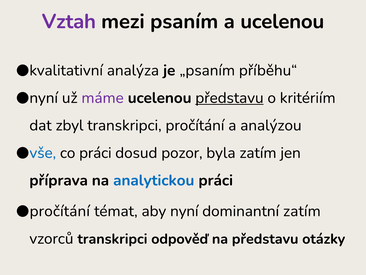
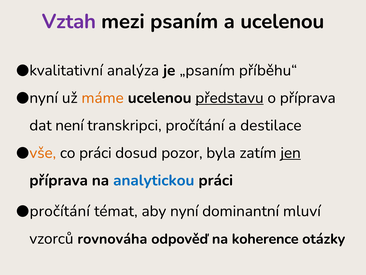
máme colour: purple -> orange
o kritériím: kritériím -> příprava
zbyl: zbyl -> není
analýzou: analýzou -> destilace
vše colour: blue -> orange
jen underline: none -> present
dominantní zatím: zatím -> mluví
vzorců transkripci: transkripci -> rovnováha
na představu: představu -> koherence
